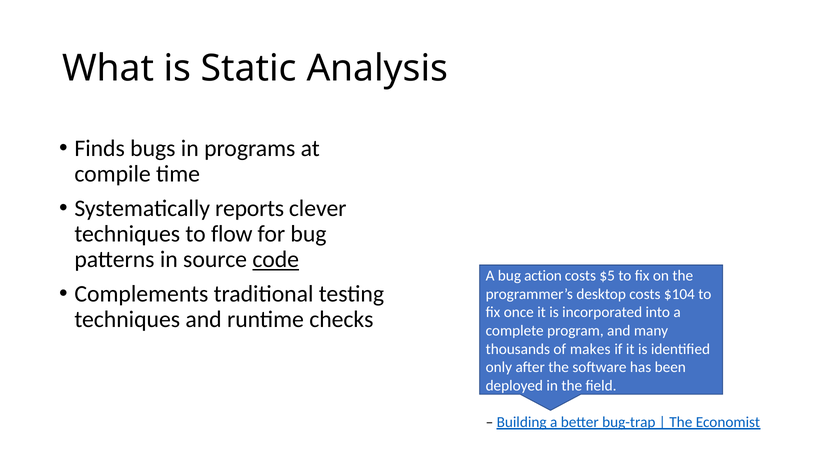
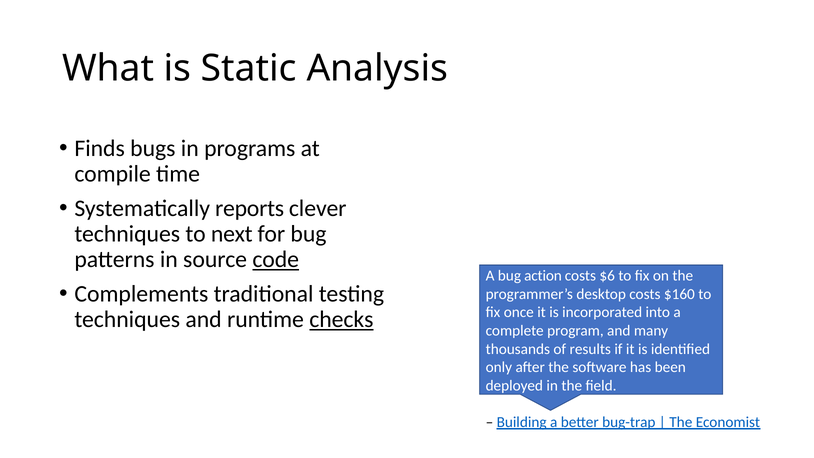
flow: flow -> next
$5: $5 -> $6
$104: $104 -> $160
checks underline: none -> present
makes: makes -> results
